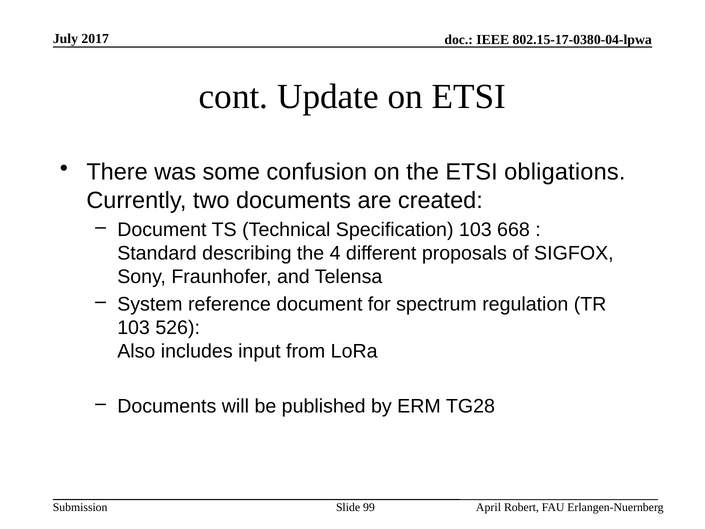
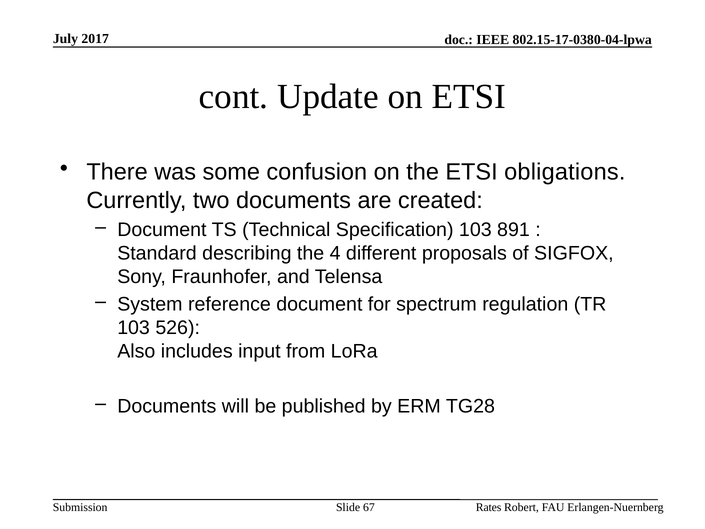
668: 668 -> 891
99: 99 -> 67
April: April -> Rates
